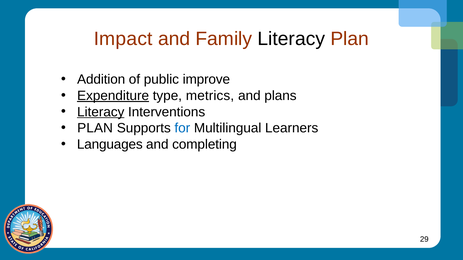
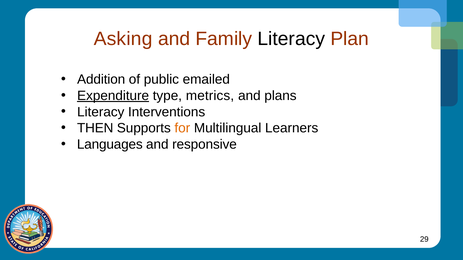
Impact: Impact -> Asking
improve: improve -> emailed
Literacy at (101, 112) underline: present -> none
PLAN at (95, 128): PLAN -> THEN
for colour: blue -> orange
completing: completing -> responsive
